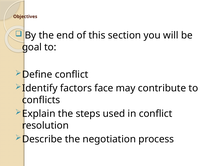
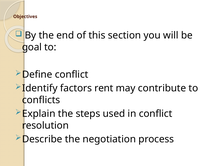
face: face -> rent
